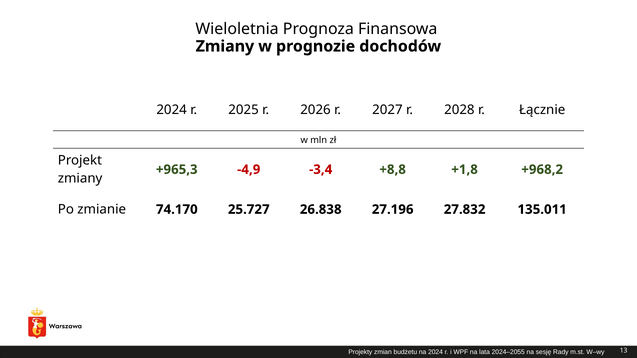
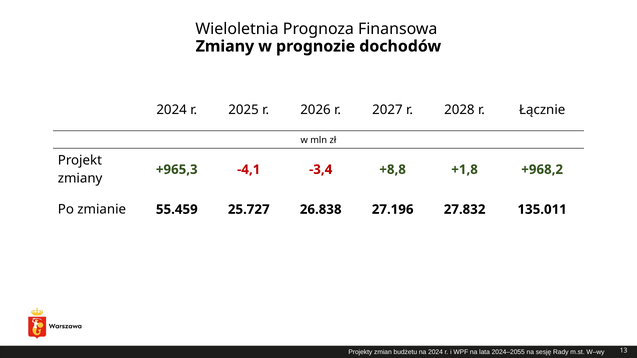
-4,9: -4,9 -> -4,1
74.170: 74.170 -> 55.459
